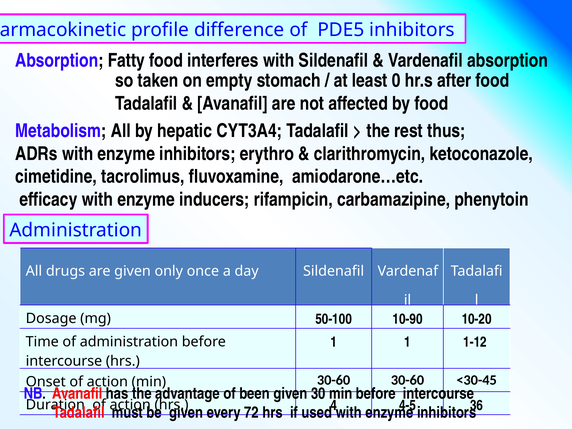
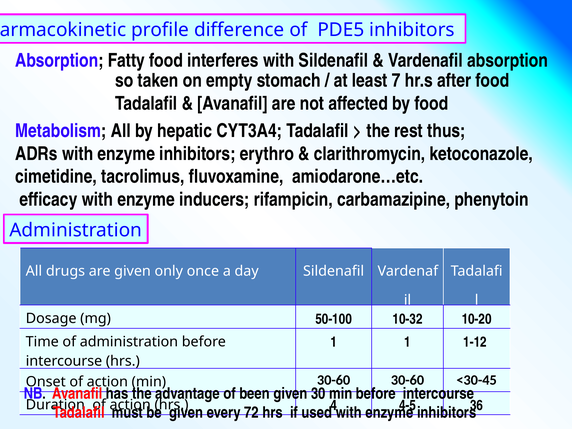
0: 0 -> 7
10-90: 10-90 -> 10-32
